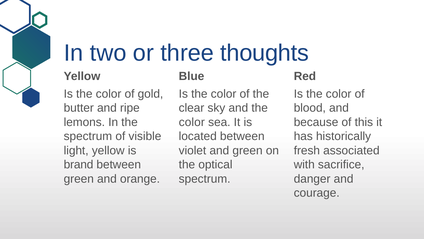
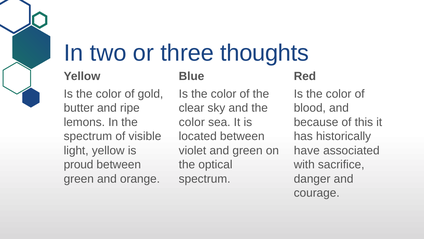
fresh: fresh -> have
brand: brand -> proud
